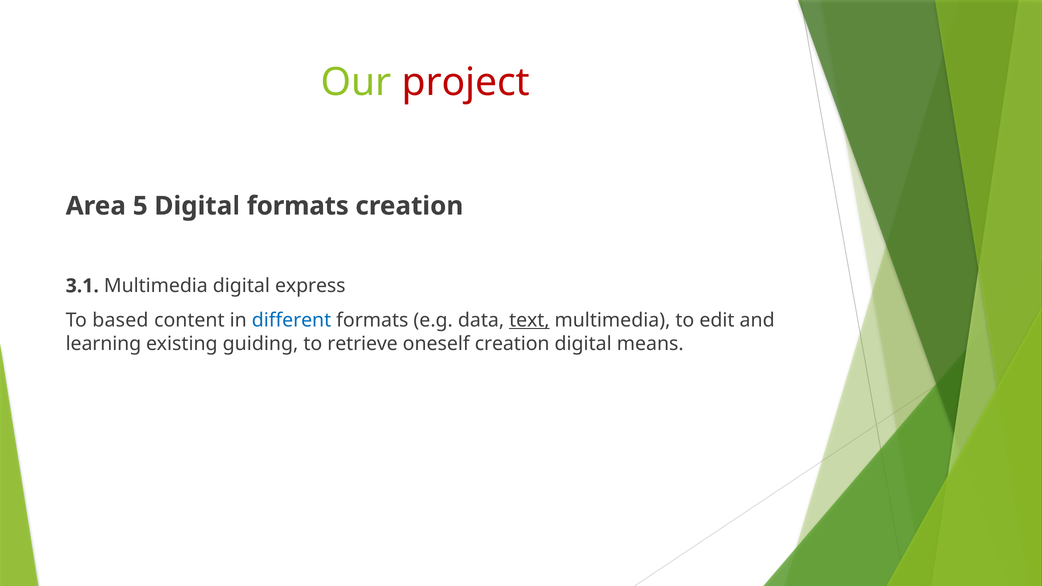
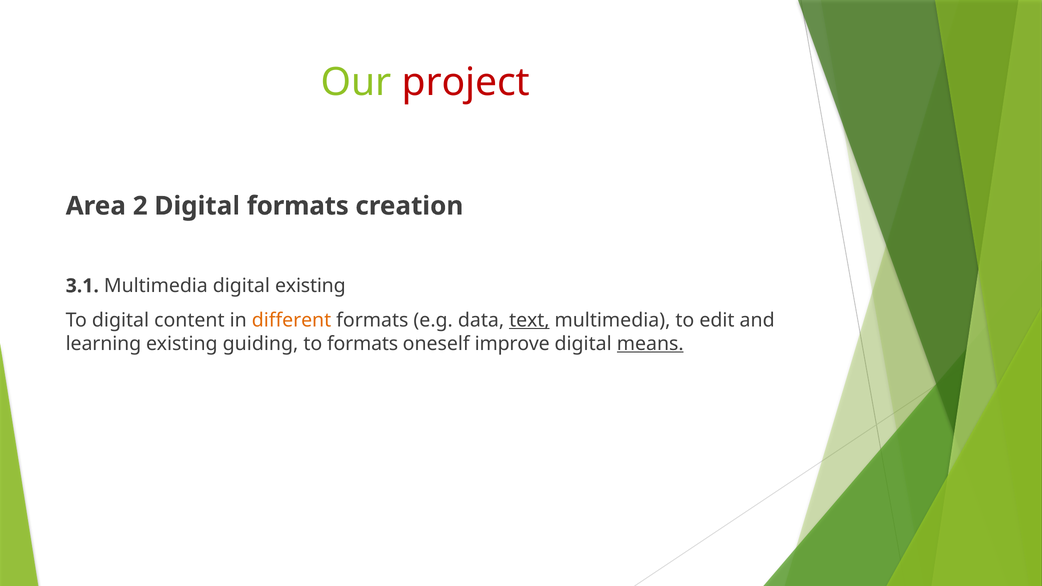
5: 5 -> 2
digital express: express -> existing
To based: based -> digital
diﬀerent colour: blue -> orange
to retrieve: retrieve -> formats
oneself creation: creation -> improve
means underline: none -> present
